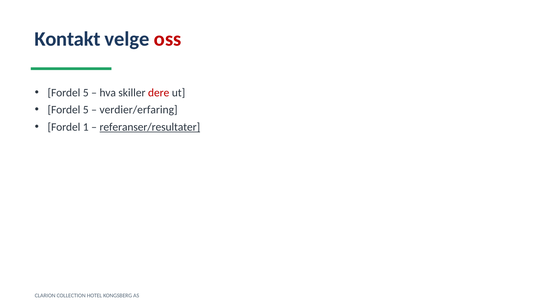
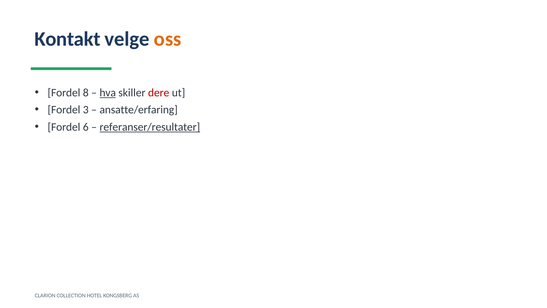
oss colour: red -> orange
5 at (86, 93): 5 -> 8
hva underline: none -> present
5 at (86, 110): 5 -> 3
verdier/erfaring: verdier/erfaring -> ansatte/erfaring
1: 1 -> 6
